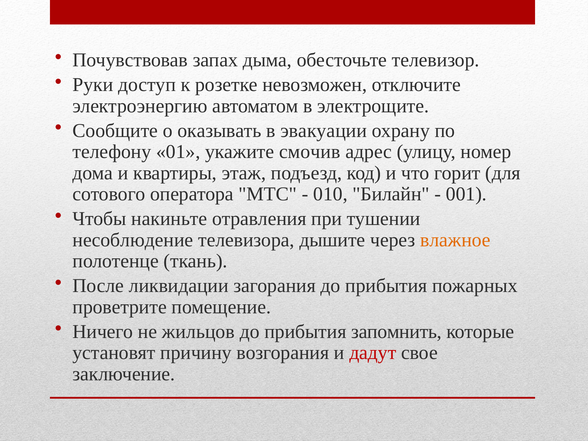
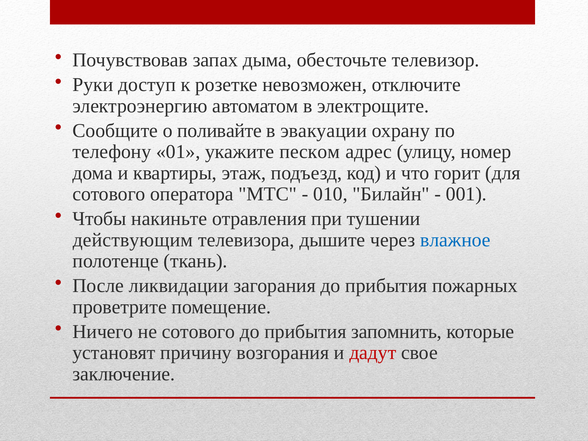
оказывать: оказывать -> поливайте
смочив: смочив -> песком
несоблюдение: несоблюдение -> действующим
влажное colour: orange -> blue
не жильцов: жильцов -> сотового
